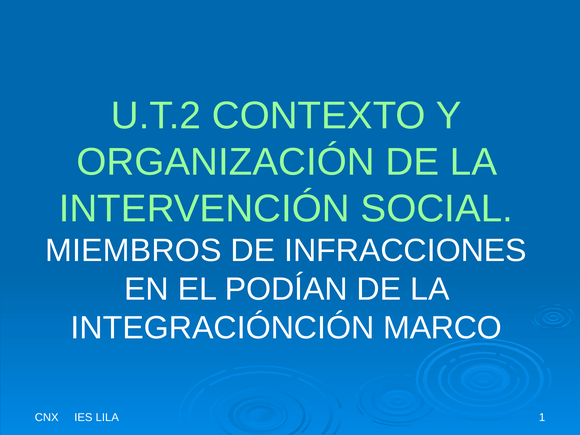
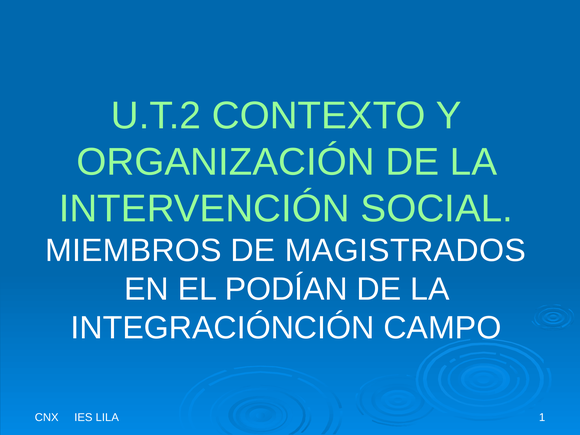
INFRACCIONES: INFRACCIONES -> MAGISTRADOS
MARCO: MARCO -> CAMPO
